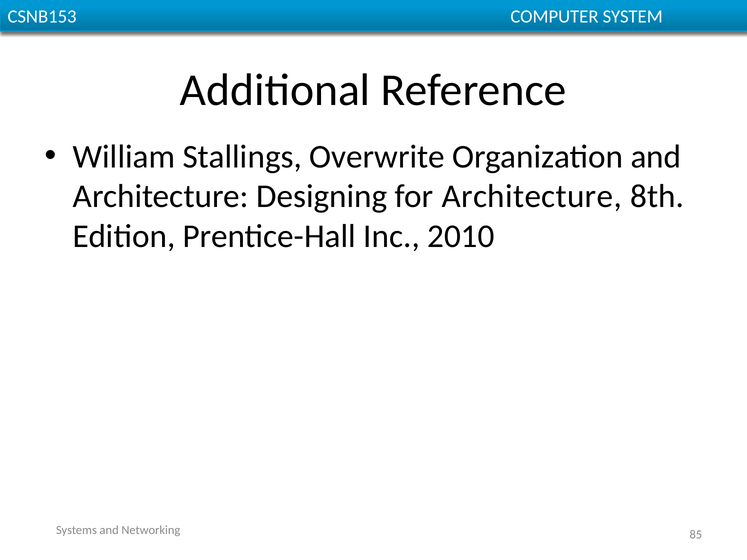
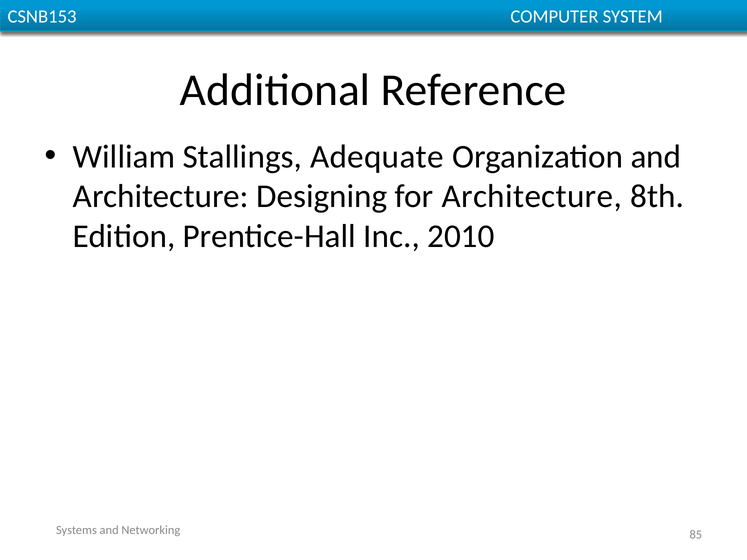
Overwrite: Overwrite -> Adequate
